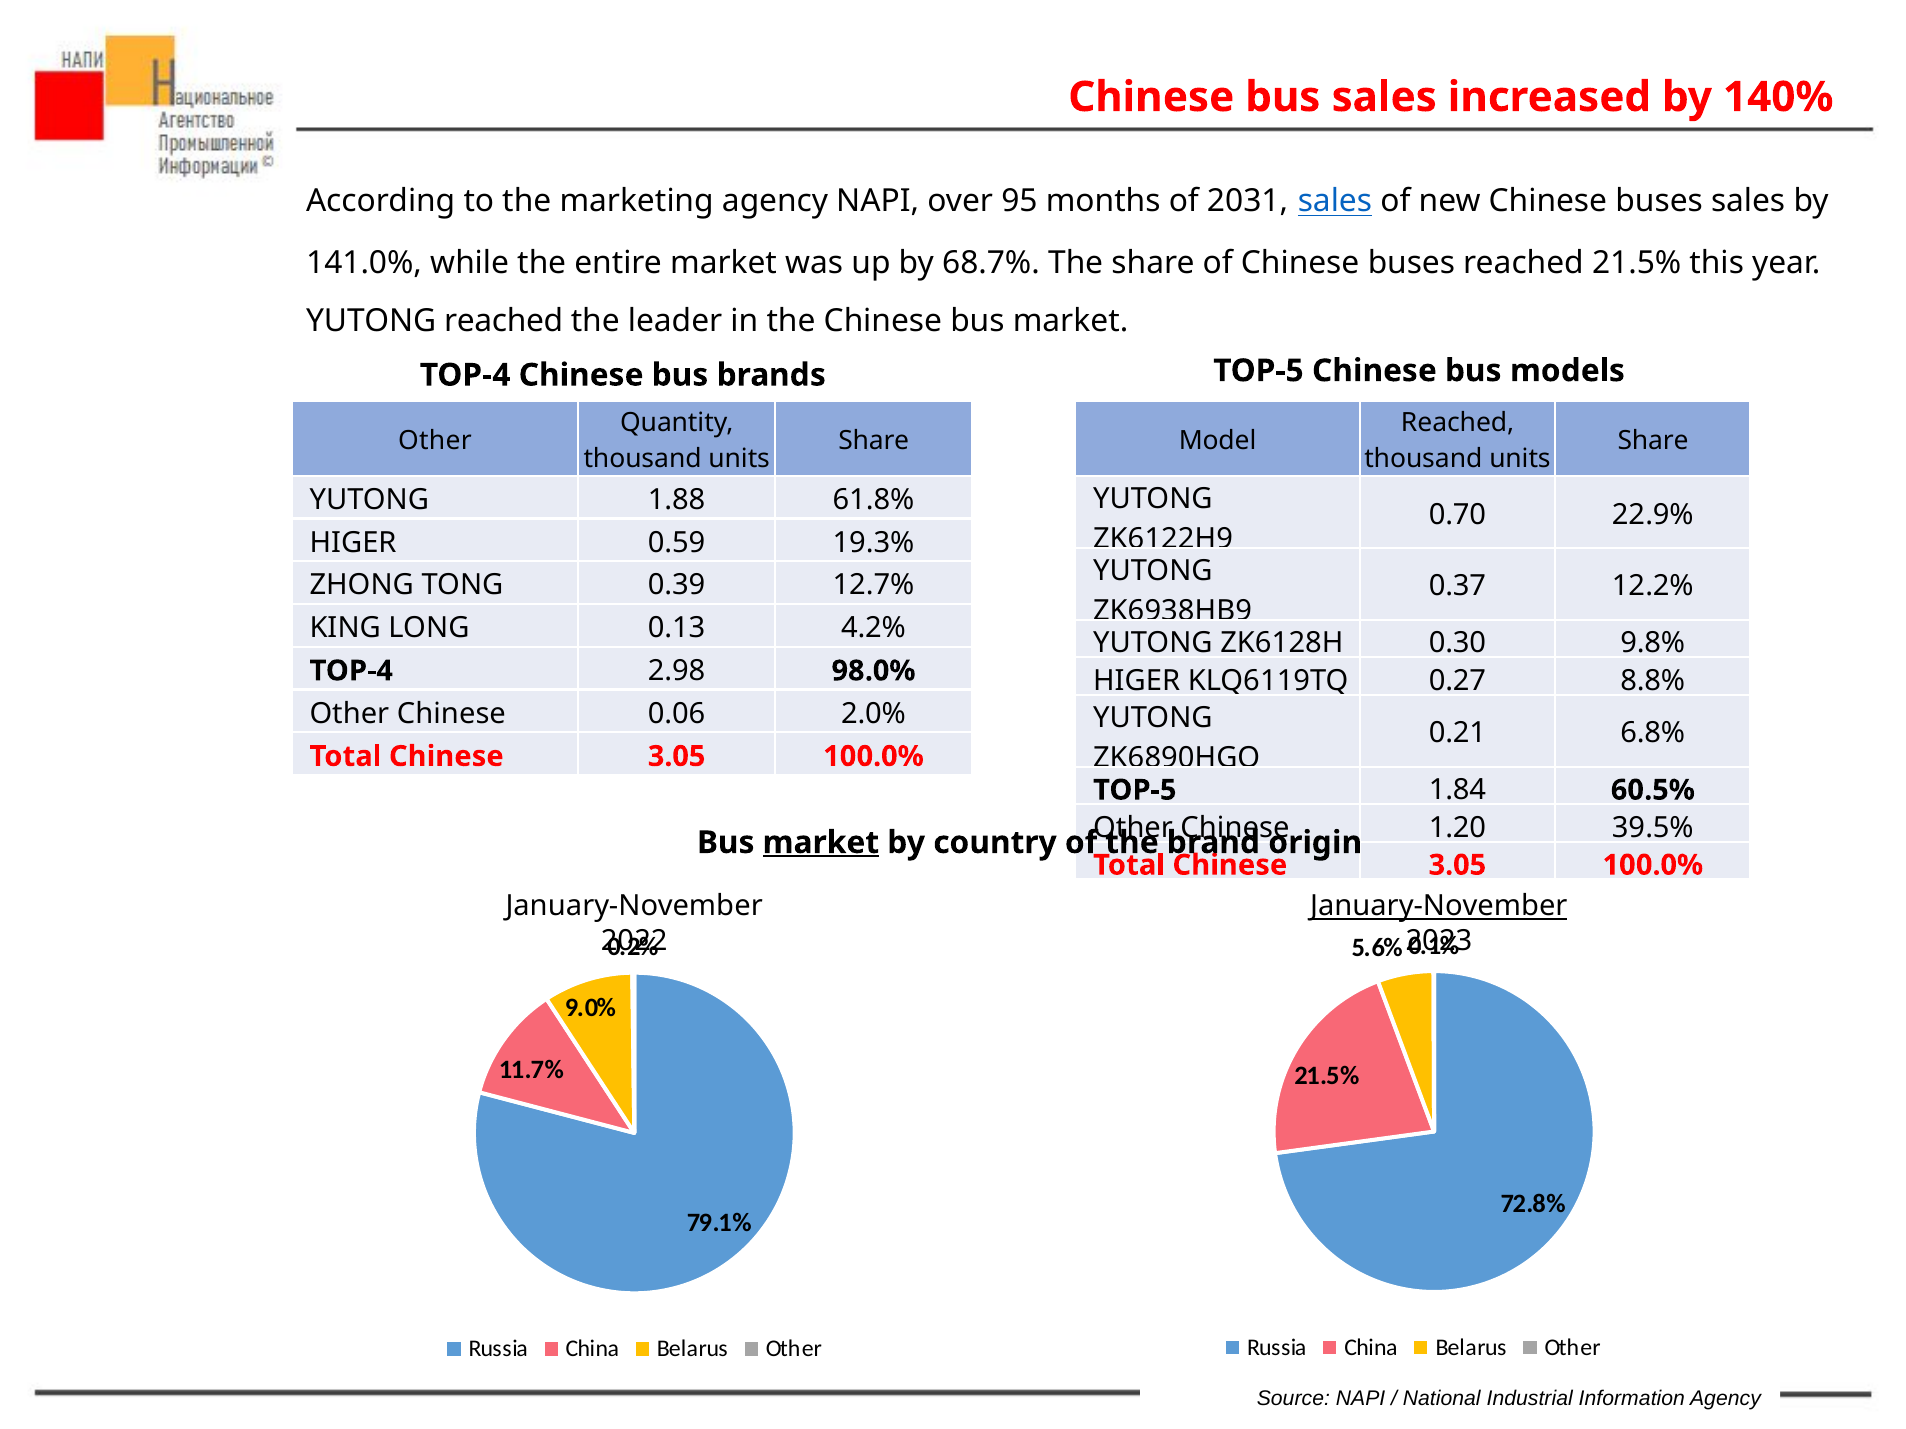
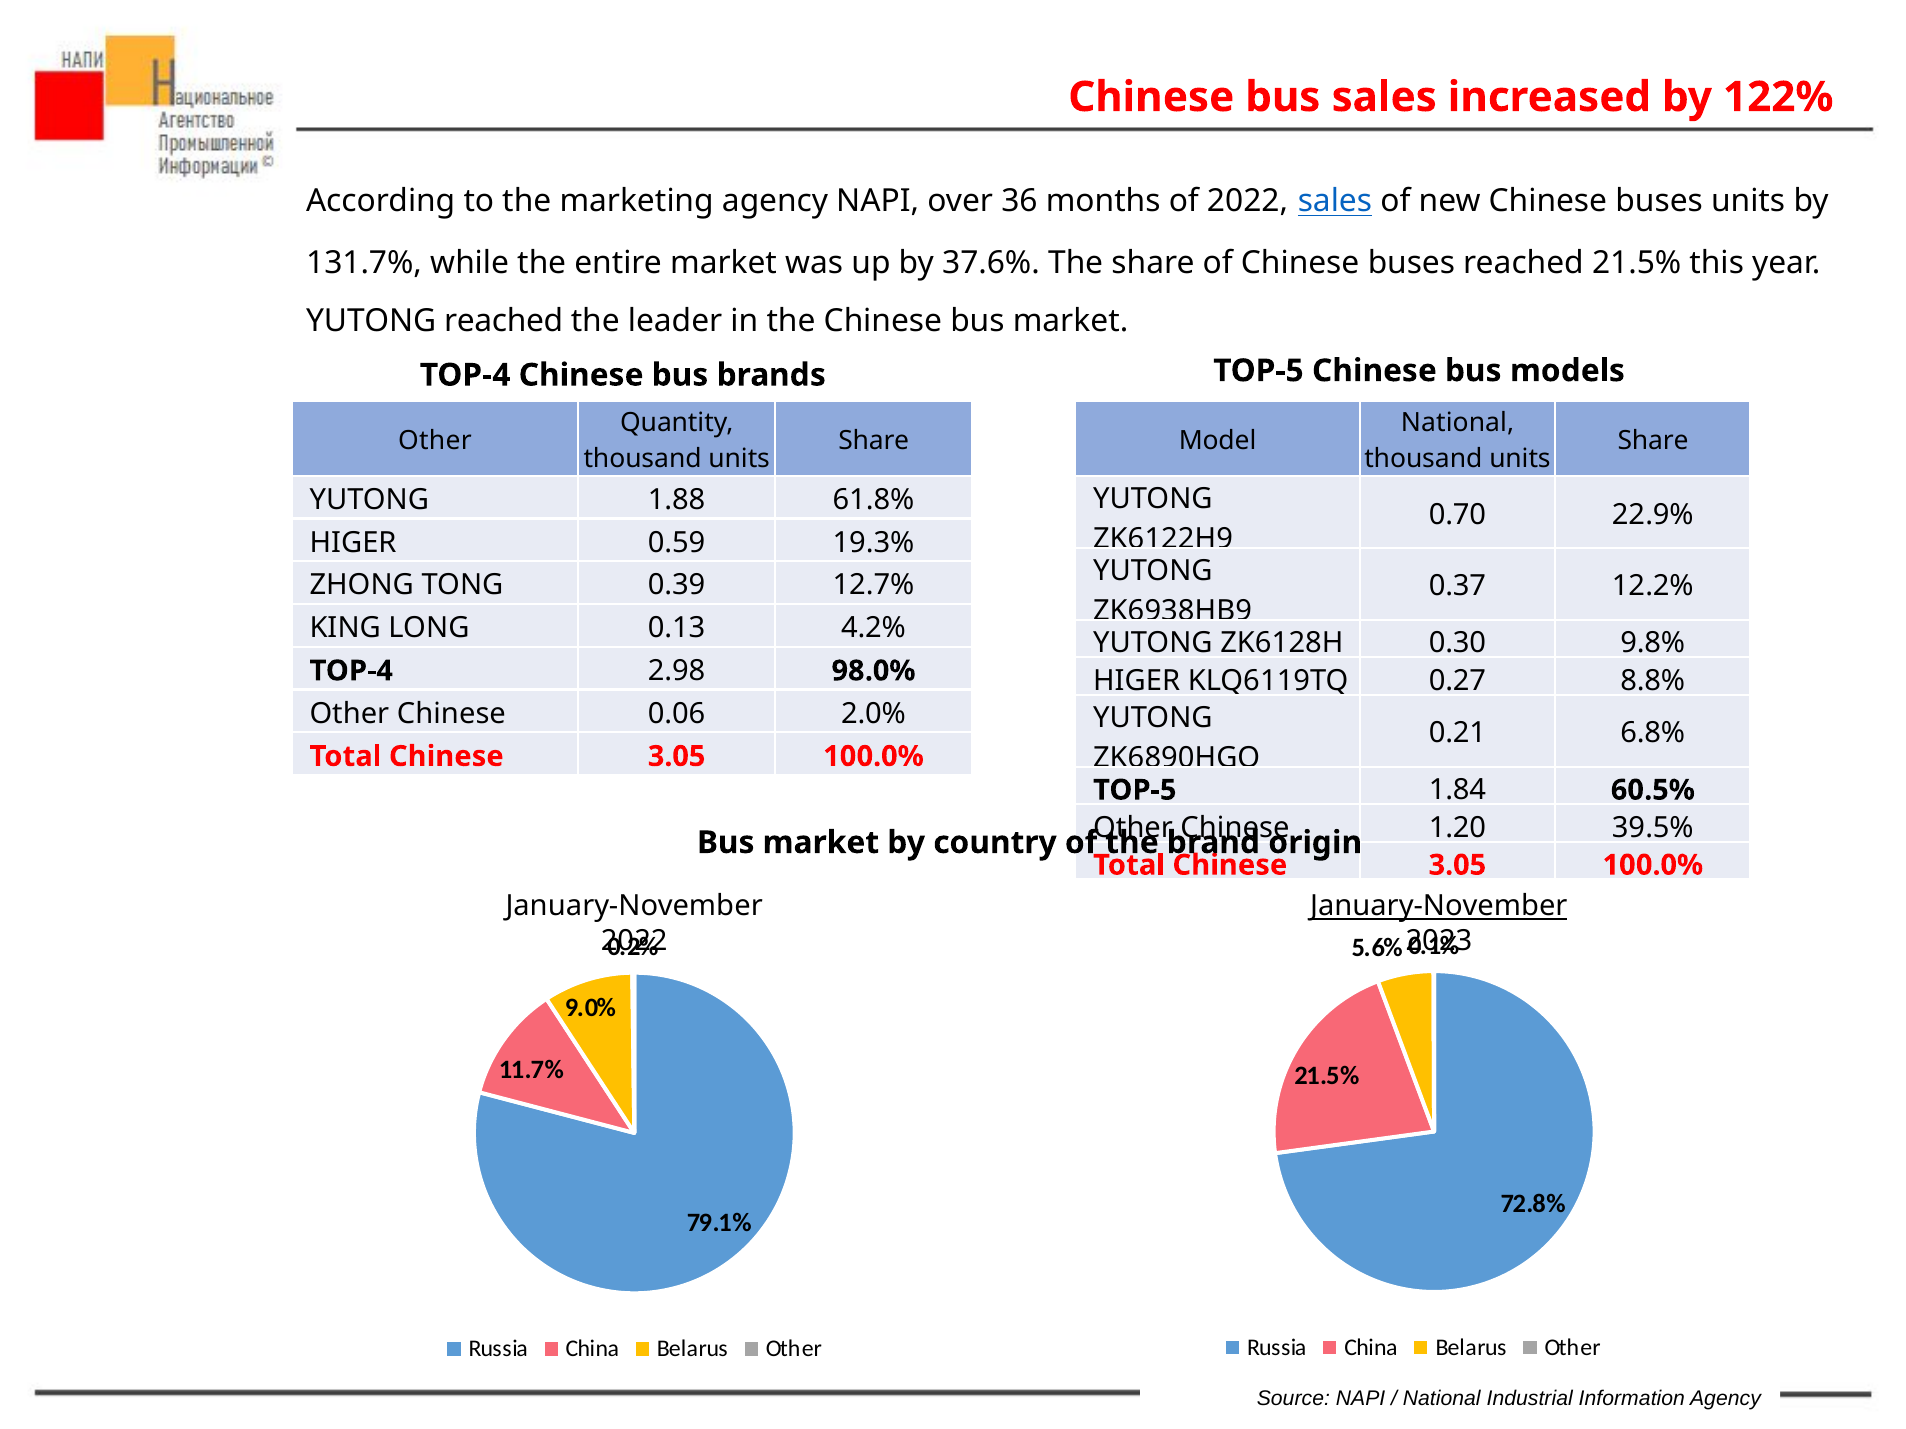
140%: 140% -> 122%
95: 95 -> 36
of 2031: 2031 -> 2022
buses sales: sales -> units
141.0%: 141.0% -> 131.7%
68.7%: 68.7% -> 37.6%
Reached at (1458, 423): Reached -> National
market at (821, 843) underline: present -> none
